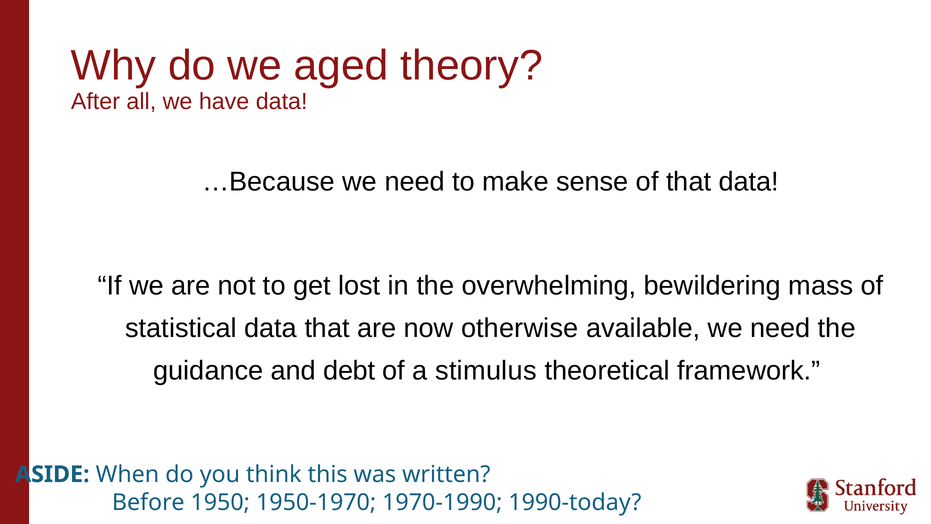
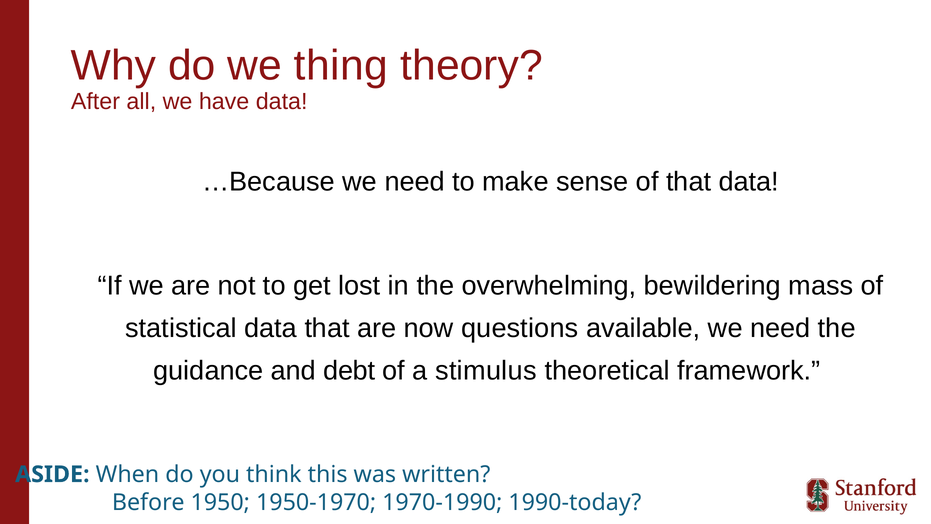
aged: aged -> thing
otherwise: otherwise -> questions
